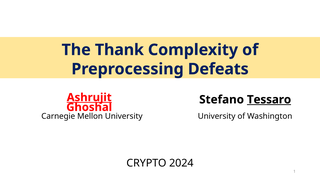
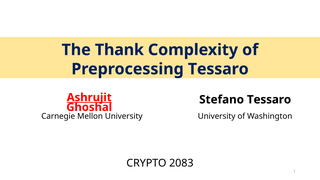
Preprocessing Defeats: Defeats -> Tessaro
Tessaro at (269, 100) underline: present -> none
2024: 2024 -> 2083
